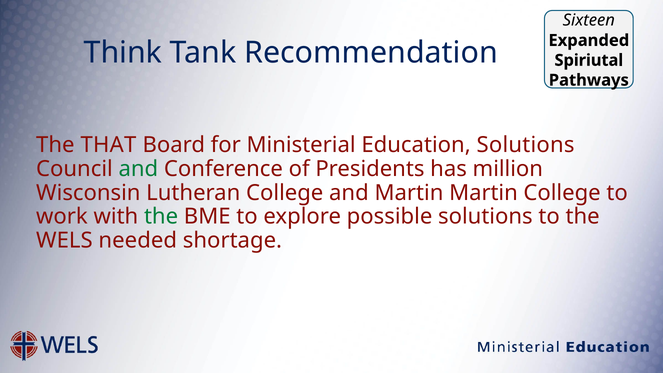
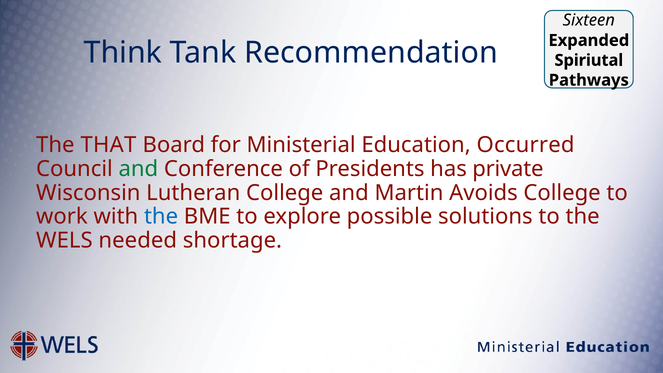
Education Solutions: Solutions -> Occurred
million: million -> private
Martin Martin: Martin -> Avoids
the at (161, 217) colour: green -> blue
